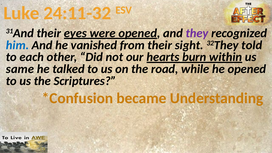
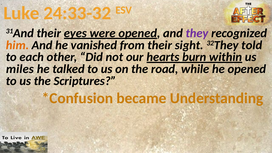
24:11-32: 24:11-32 -> 24:33-32
him colour: blue -> orange
same: same -> miles
